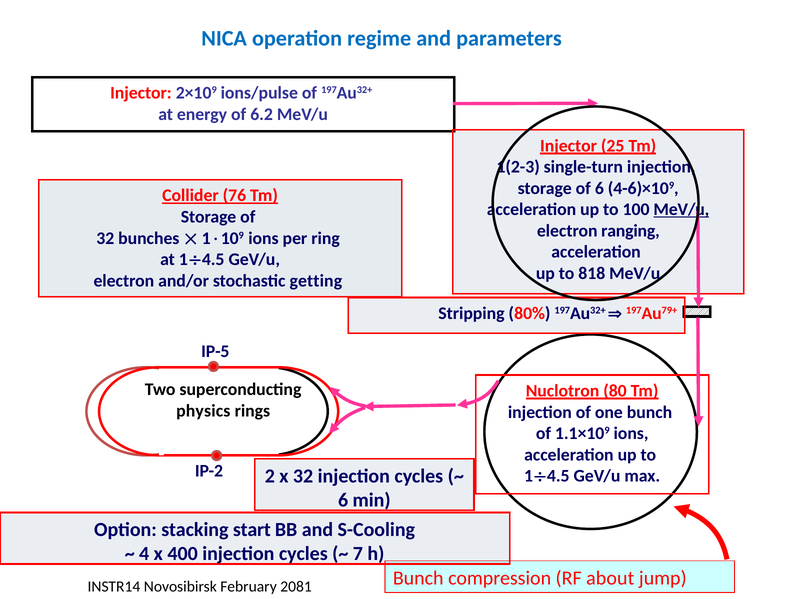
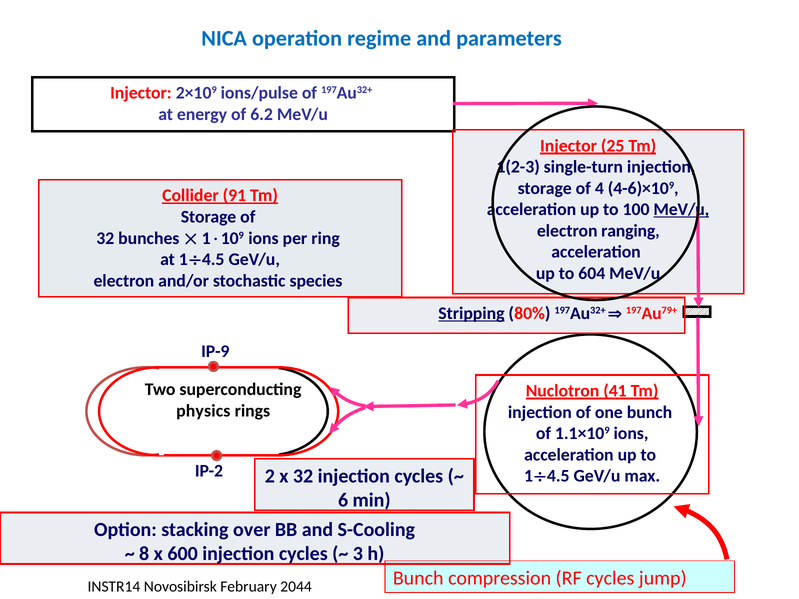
of 6: 6 -> 4
76: 76 -> 91
818: 818 -> 604
getting: getting -> species
Stripping underline: none -> present
IP-5: IP-5 -> IP-9
80: 80 -> 41
start: start -> over
4: 4 -> 8
400: 400 -> 600
7 at (358, 554): 7 -> 3
RF about: about -> cycles
2081: 2081 -> 2044
